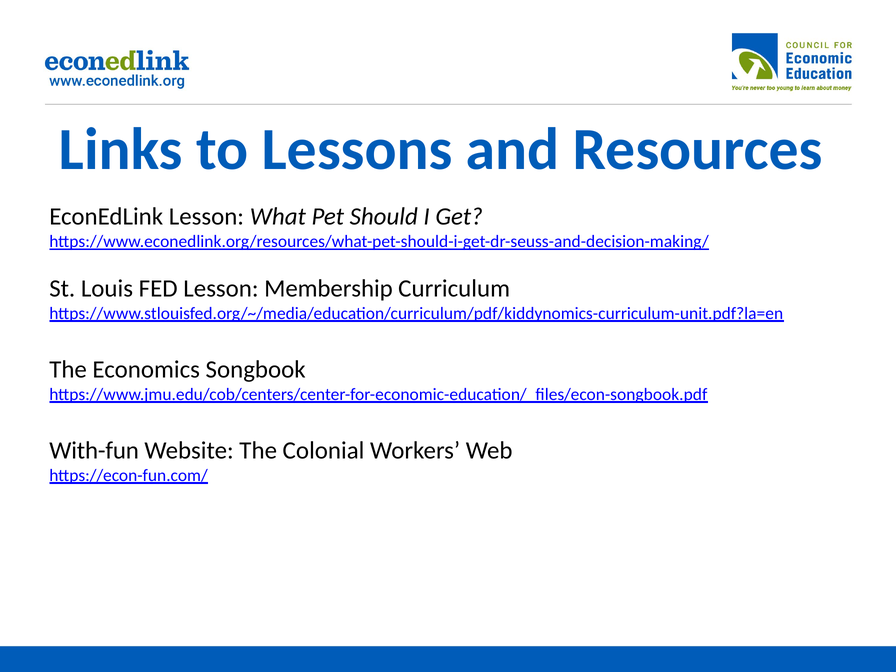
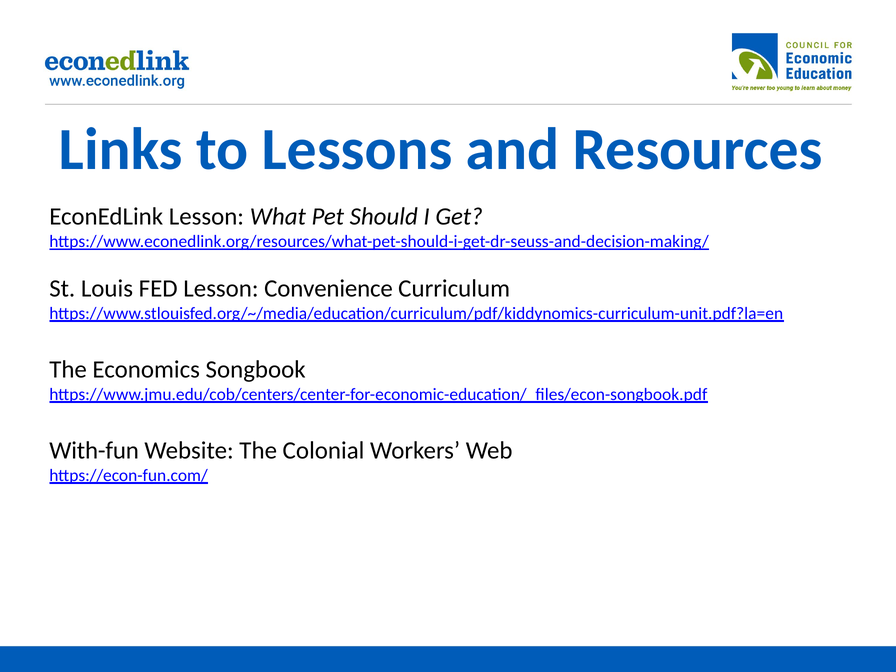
Membership: Membership -> Convenience
